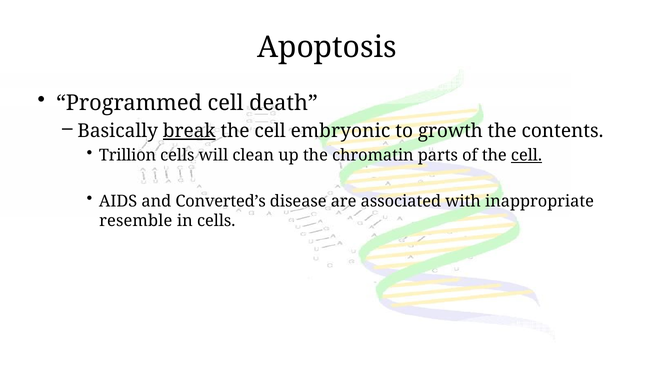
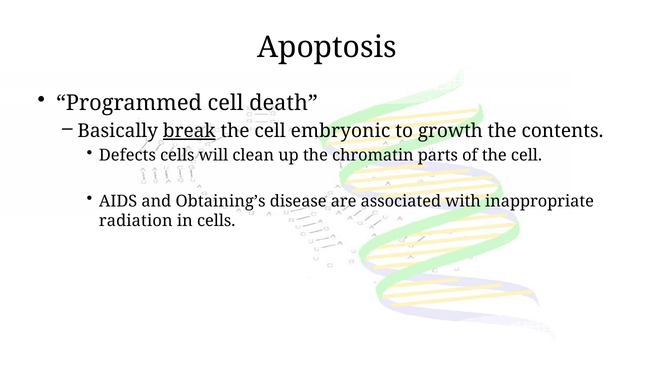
Trillion: Trillion -> Defects
cell at (526, 155) underline: present -> none
Converted’s: Converted’s -> Obtaining’s
resemble: resemble -> radiation
